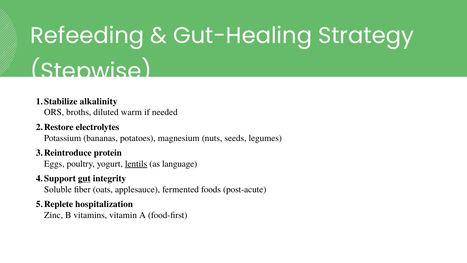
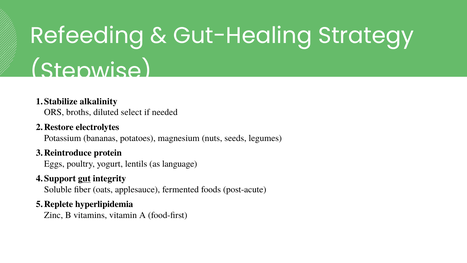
warm: warm -> select
lentils underline: present -> none
hospitalization: hospitalization -> hyperlipidemia
